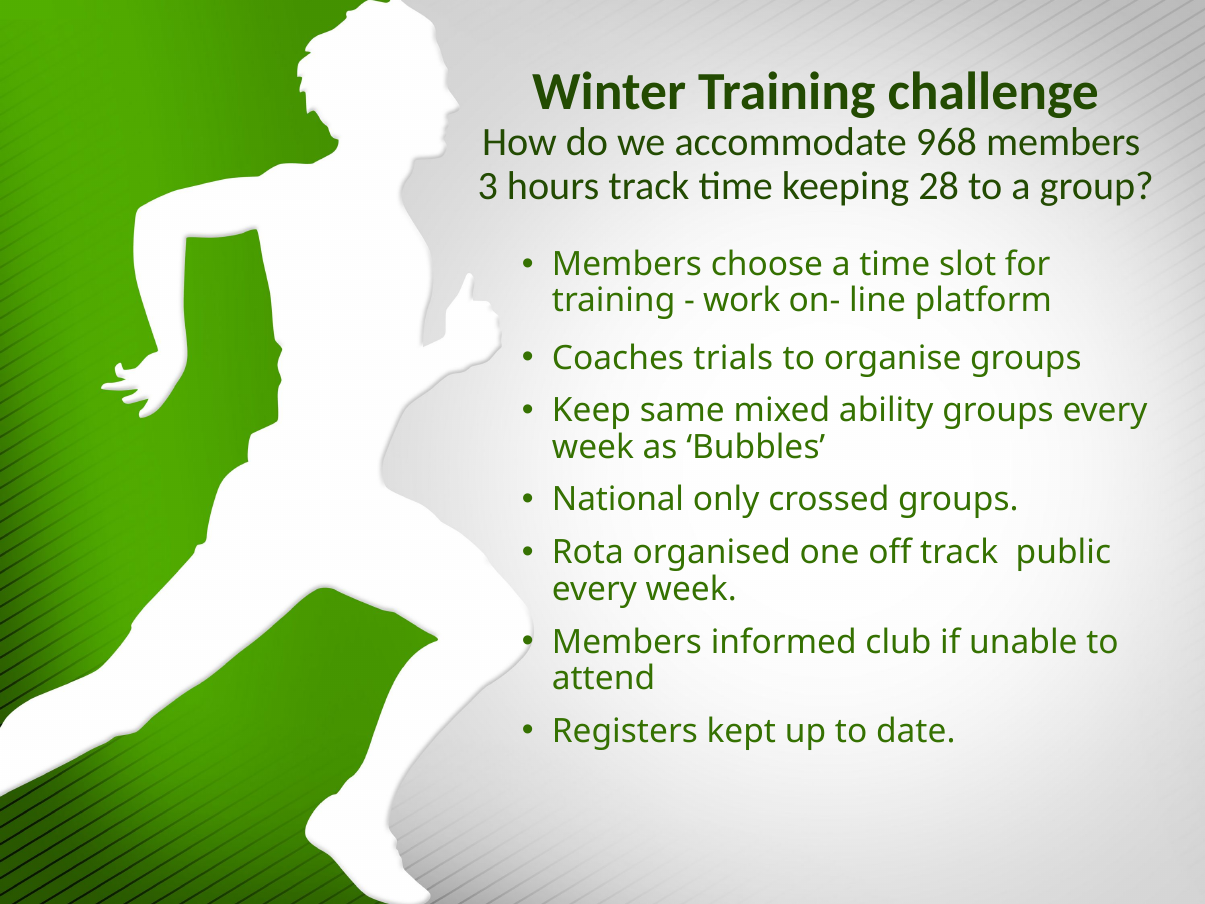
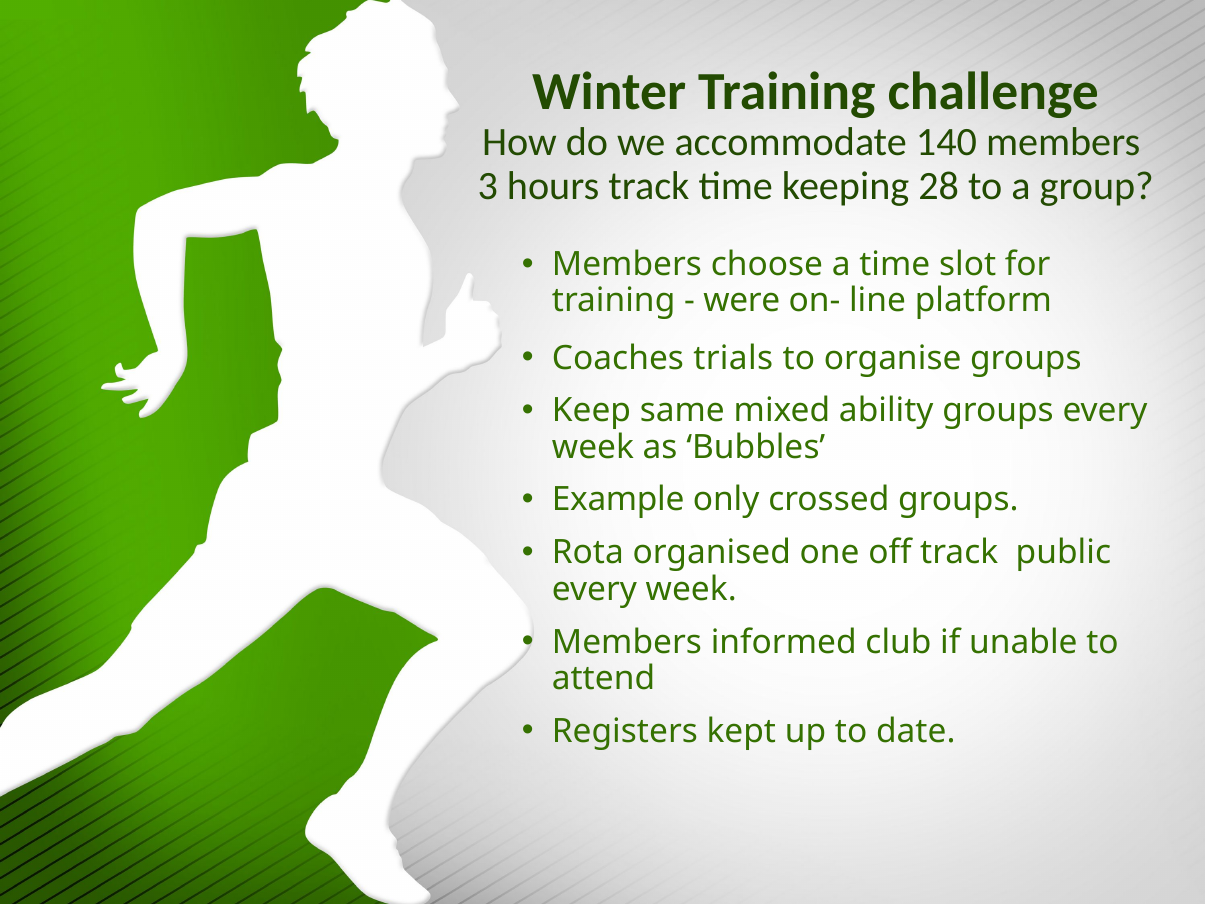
968: 968 -> 140
work: work -> were
National: National -> Example
